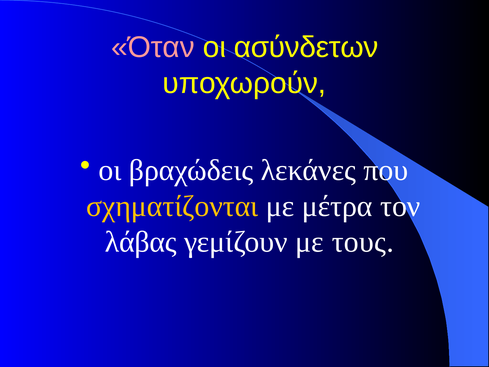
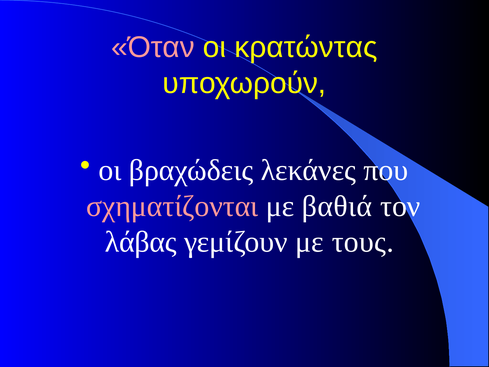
ασύνδετων: ασύνδετων -> κρατώντας
σχηματίζονται colour: yellow -> pink
μέτρα: μέτρα -> βαθιά
